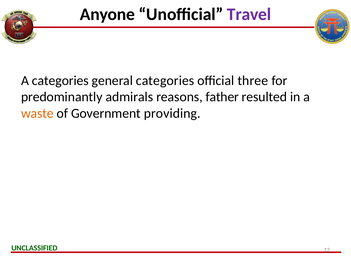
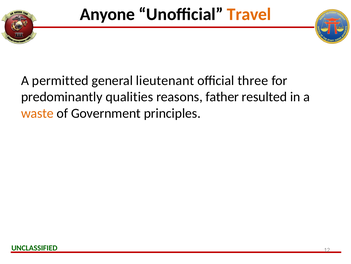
Travel colour: purple -> orange
A categories: categories -> permitted
general categories: categories -> lieutenant
admirals: admirals -> qualities
providing: providing -> principles
